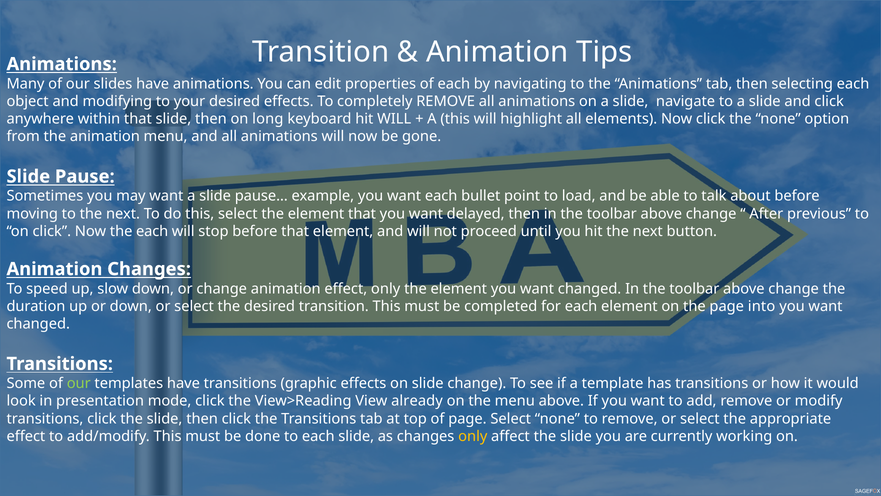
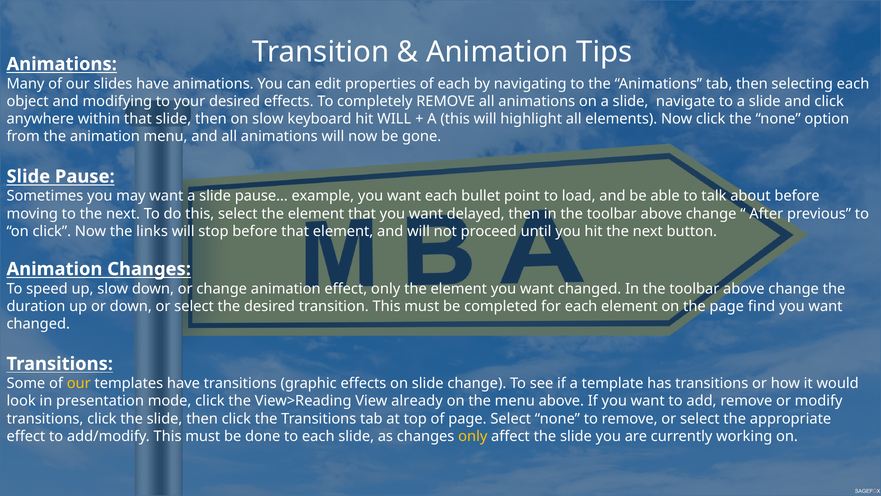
on long: long -> slow
the each: each -> links
into: into -> find
our at (79, 383) colour: light green -> yellow
